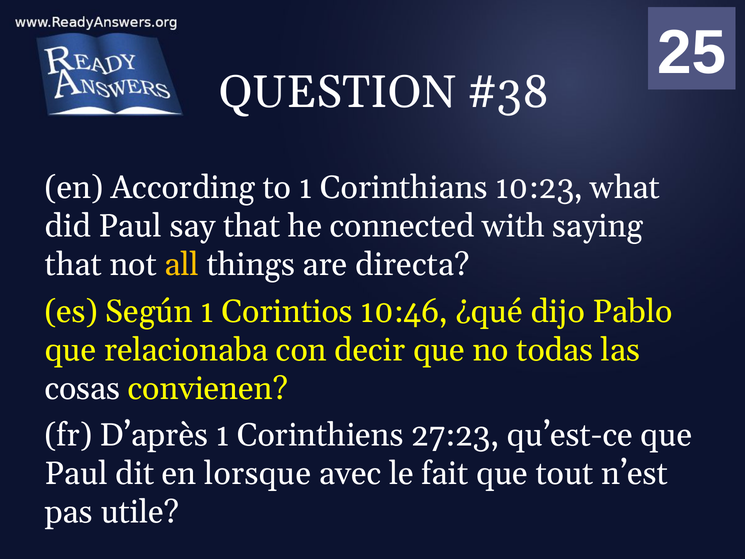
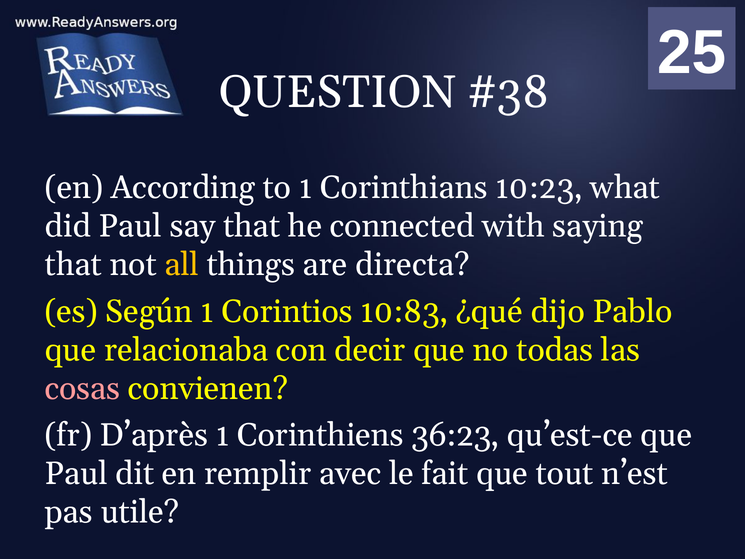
10:46: 10:46 -> 10:83
cosas colour: white -> pink
27:23: 27:23 -> 36:23
lorsque: lorsque -> remplir
